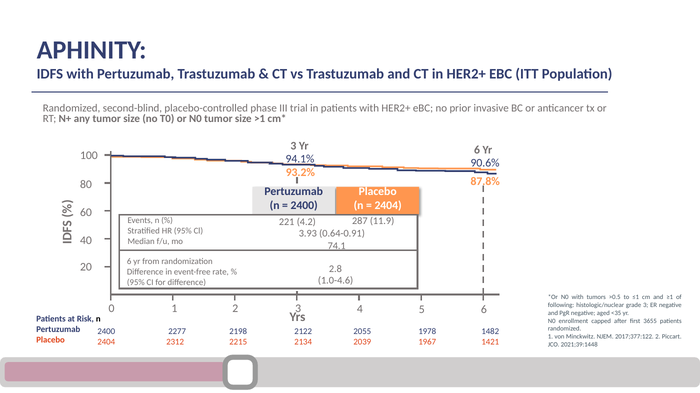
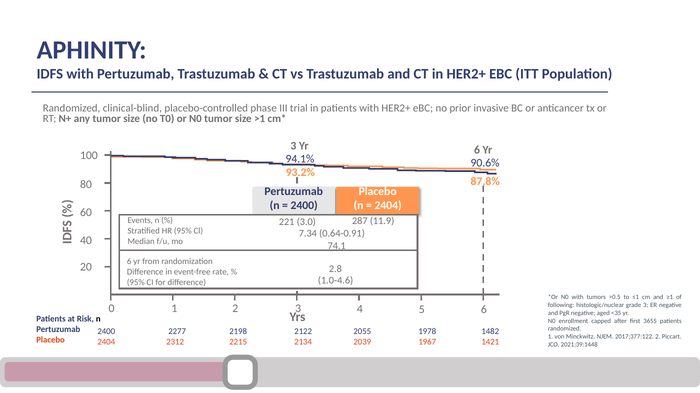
second-blind: second-blind -> clinical-blind
4.2: 4.2 -> 3.0
3.93: 3.93 -> 7.34
